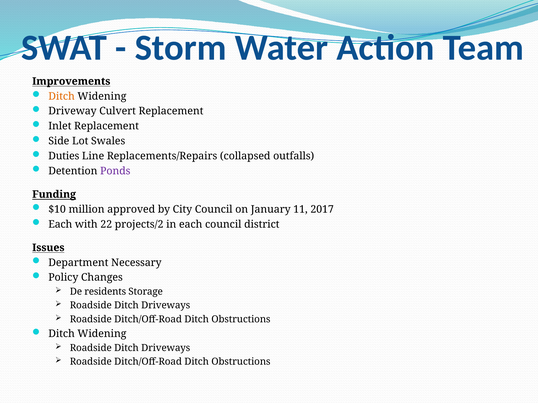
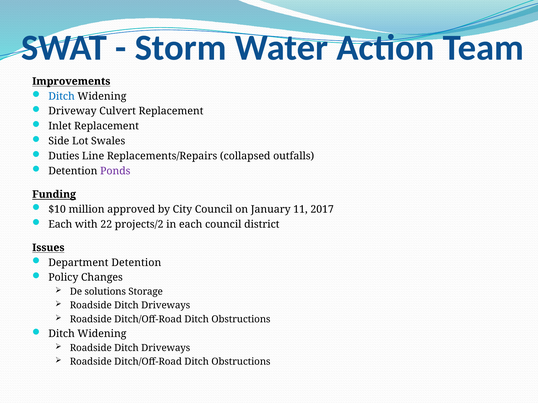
Ditch at (62, 96) colour: orange -> blue
Department Necessary: Necessary -> Detention
residents: residents -> solutions
